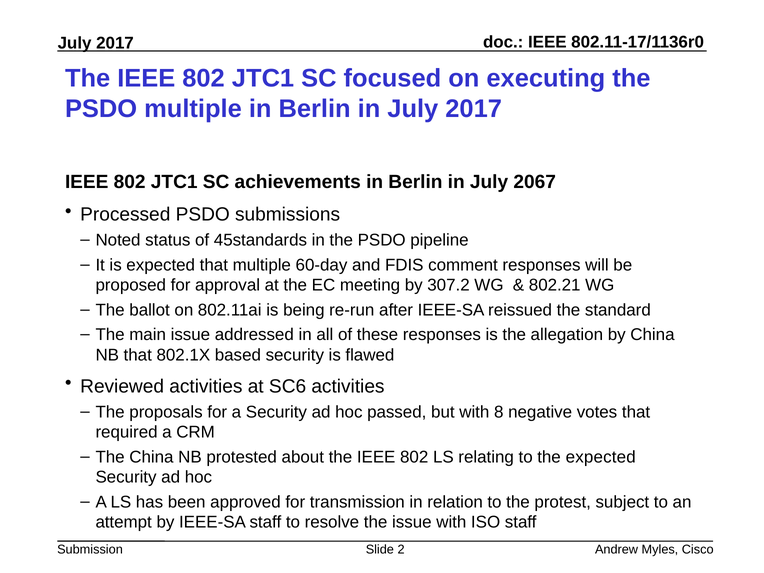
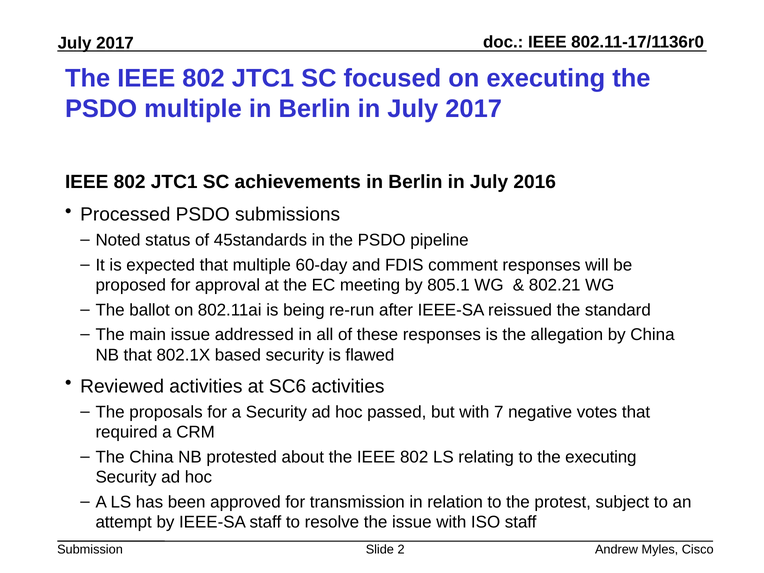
2067: 2067 -> 2016
307.2: 307.2 -> 805.1
8: 8 -> 7
the expected: expected -> executing
